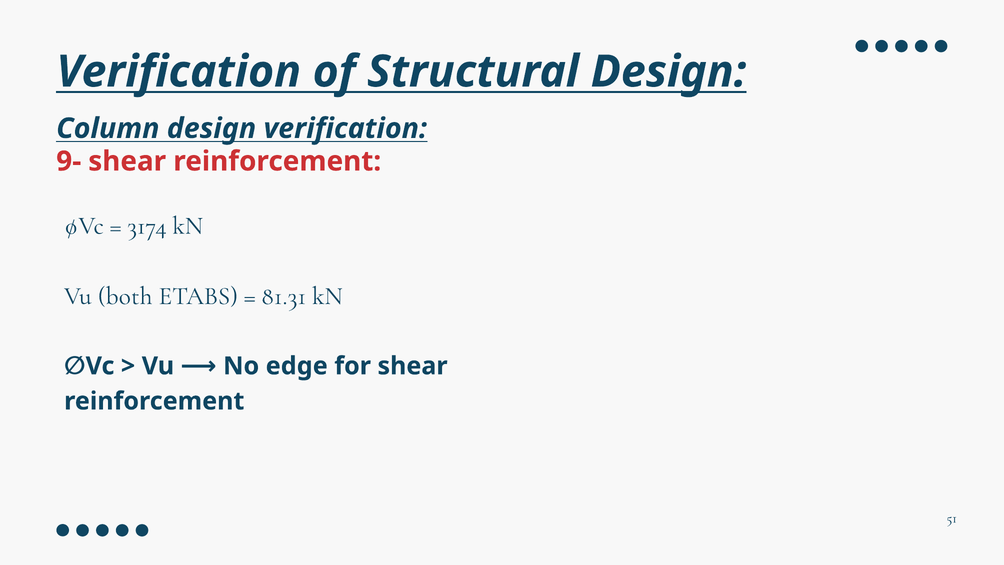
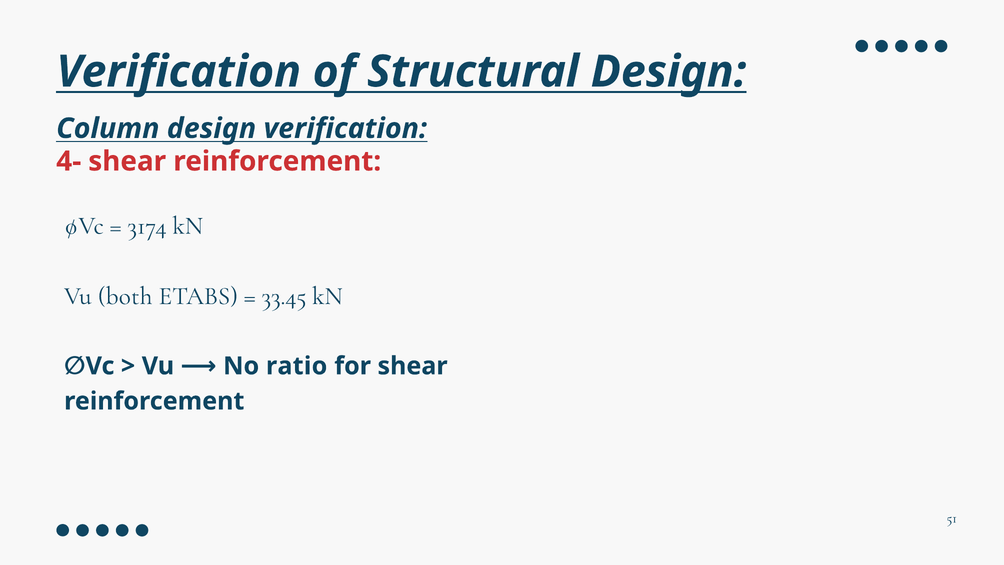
9-: 9- -> 4-
81.31: 81.31 -> 33.45
edge: edge -> ratio
